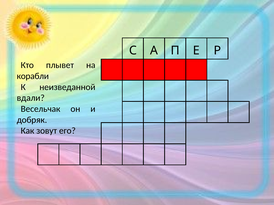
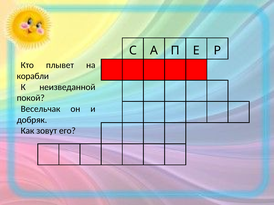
вдали: вдали -> покой
